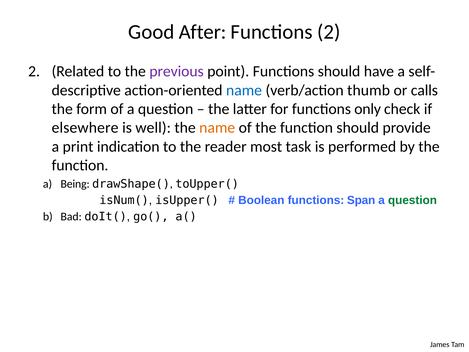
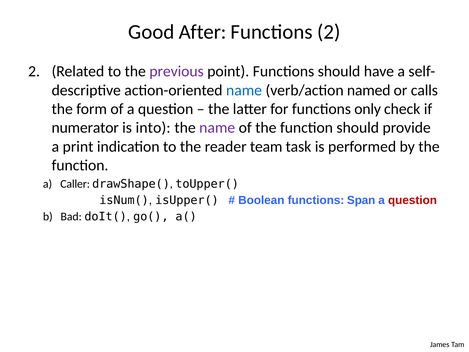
thumb: thumb -> named
elsewhere: elsewhere -> numerator
well: well -> into
name at (217, 128) colour: orange -> purple
most: most -> team
Being: Being -> Caller
question at (412, 200) colour: green -> red
